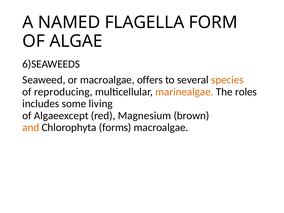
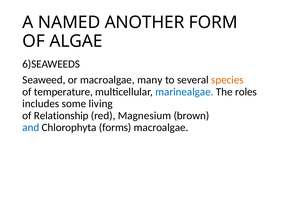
FLAGELLA: FLAGELLA -> ANOTHER
offers: offers -> many
reproducing: reproducing -> temperature
marinealgae colour: orange -> blue
Algaeexcept: Algaeexcept -> Relationship
and colour: orange -> blue
